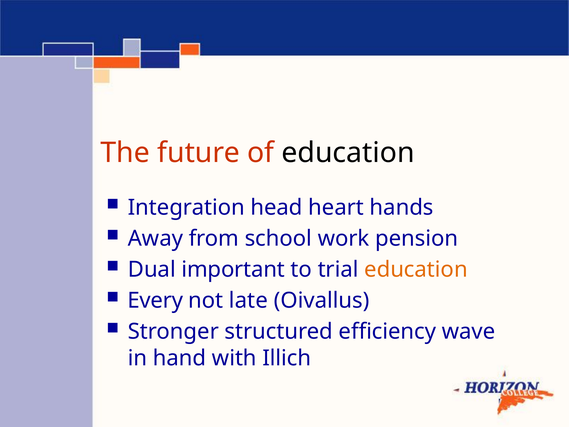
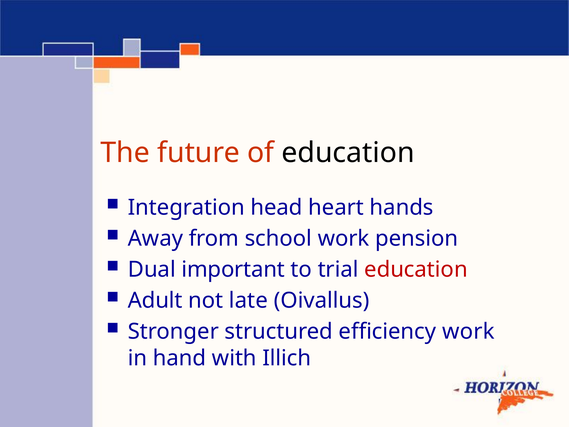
education at (416, 269) colour: orange -> red
Every: Every -> Adult
efficiency wave: wave -> work
